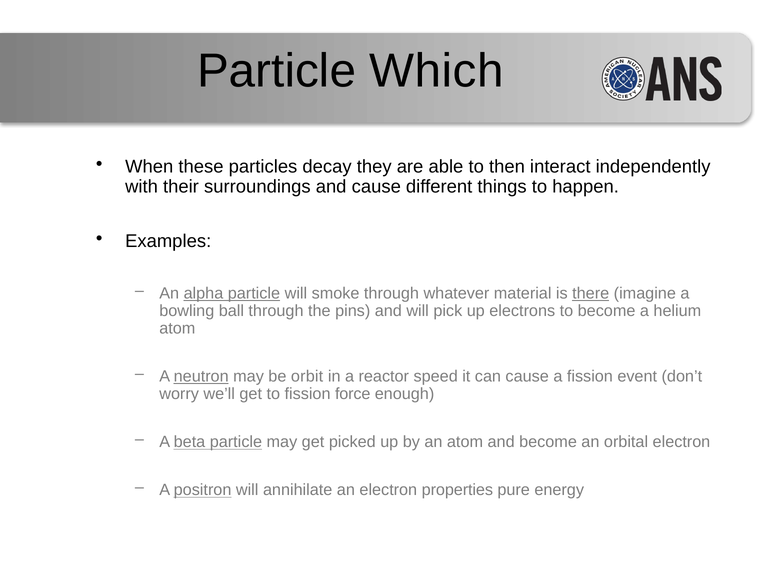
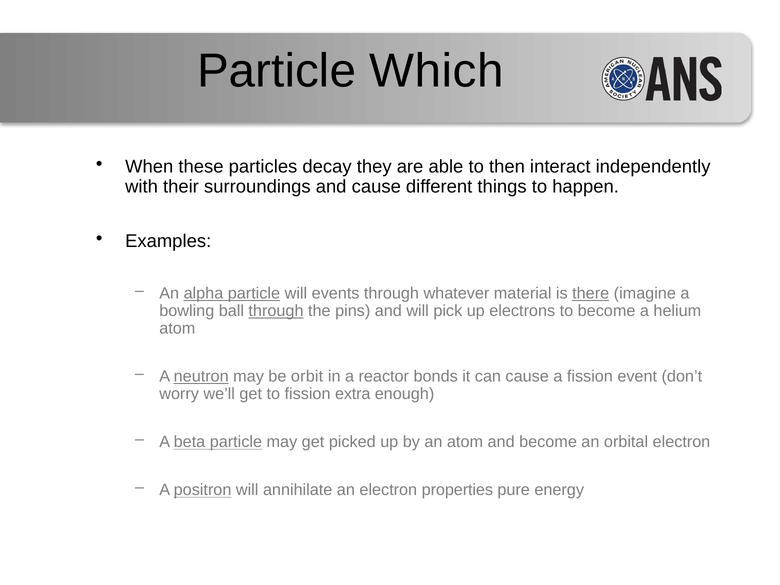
smoke: smoke -> events
through at (276, 311) underline: none -> present
speed: speed -> bonds
force: force -> extra
